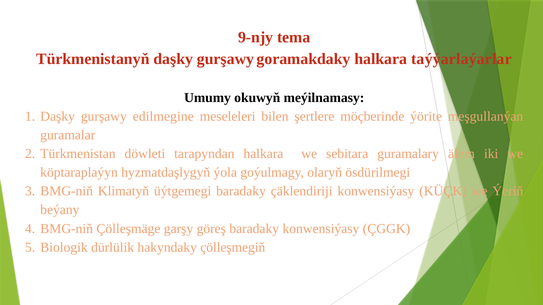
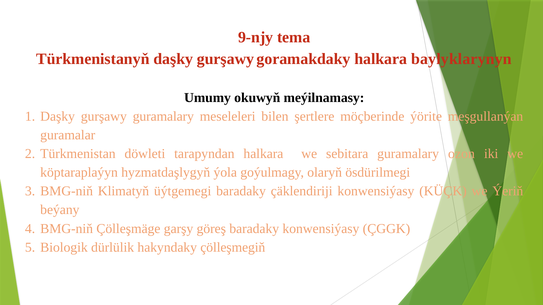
taýýarlaýarlar: taýýarlaýarlar -> baylyklarynyn
gurşawy edilmegine: edilmegine -> guramalary
älem: älem -> ozon
